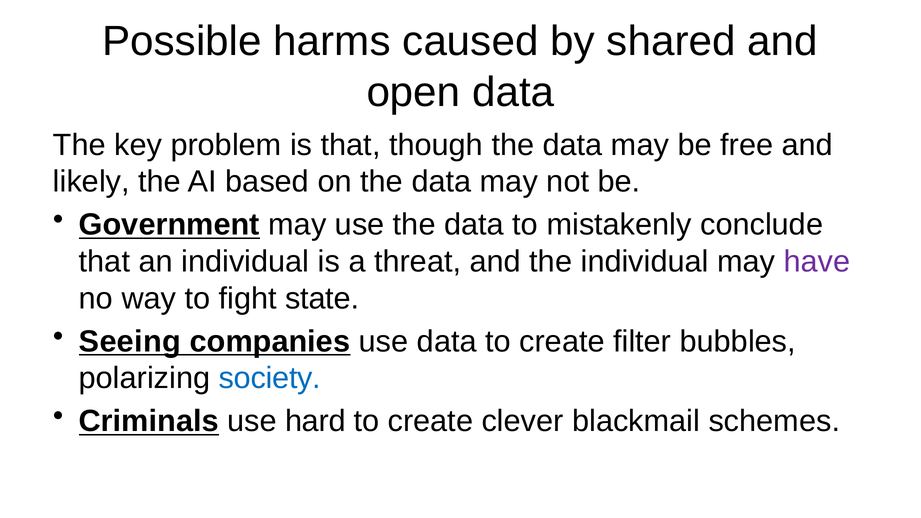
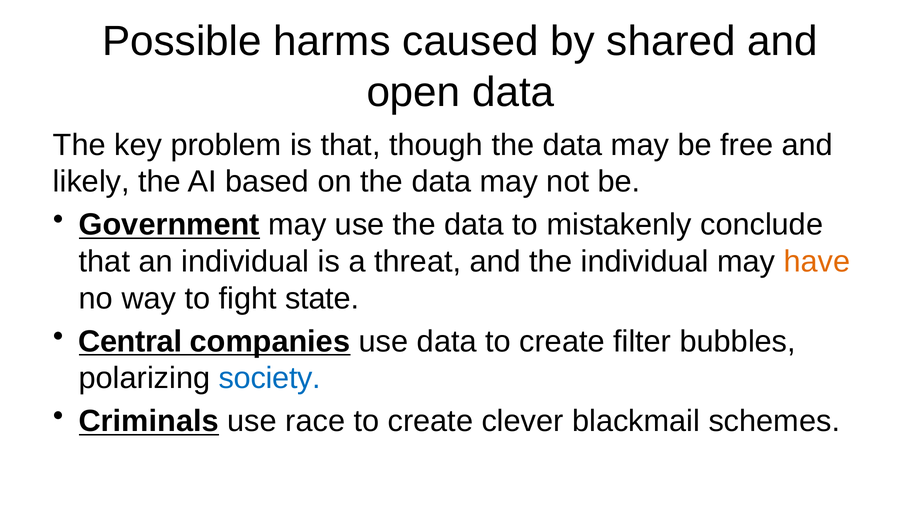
have colour: purple -> orange
Seeing: Seeing -> Central
hard: hard -> race
